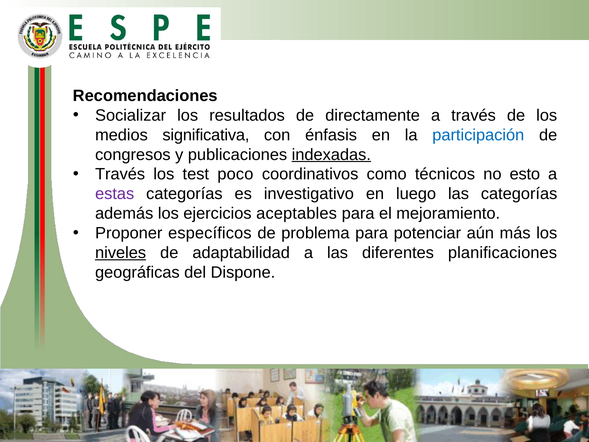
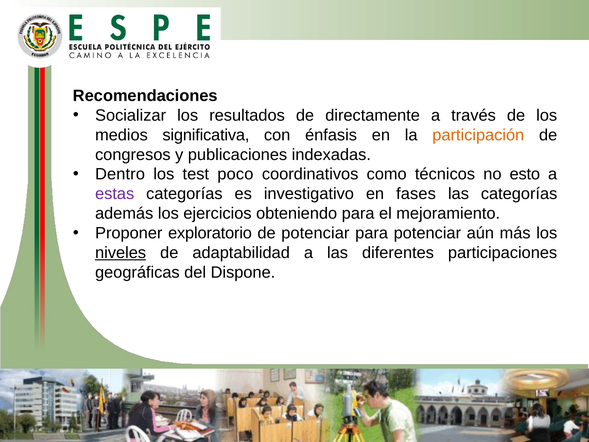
participación colour: blue -> orange
indexadas underline: present -> none
Través at (120, 174): Través -> Dentro
luego: luego -> fases
aceptables: aceptables -> obteniendo
específicos: específicos -> exploratorio
de problema: problema -> potenciar
planificaciones: planificaciones -> participaciones
